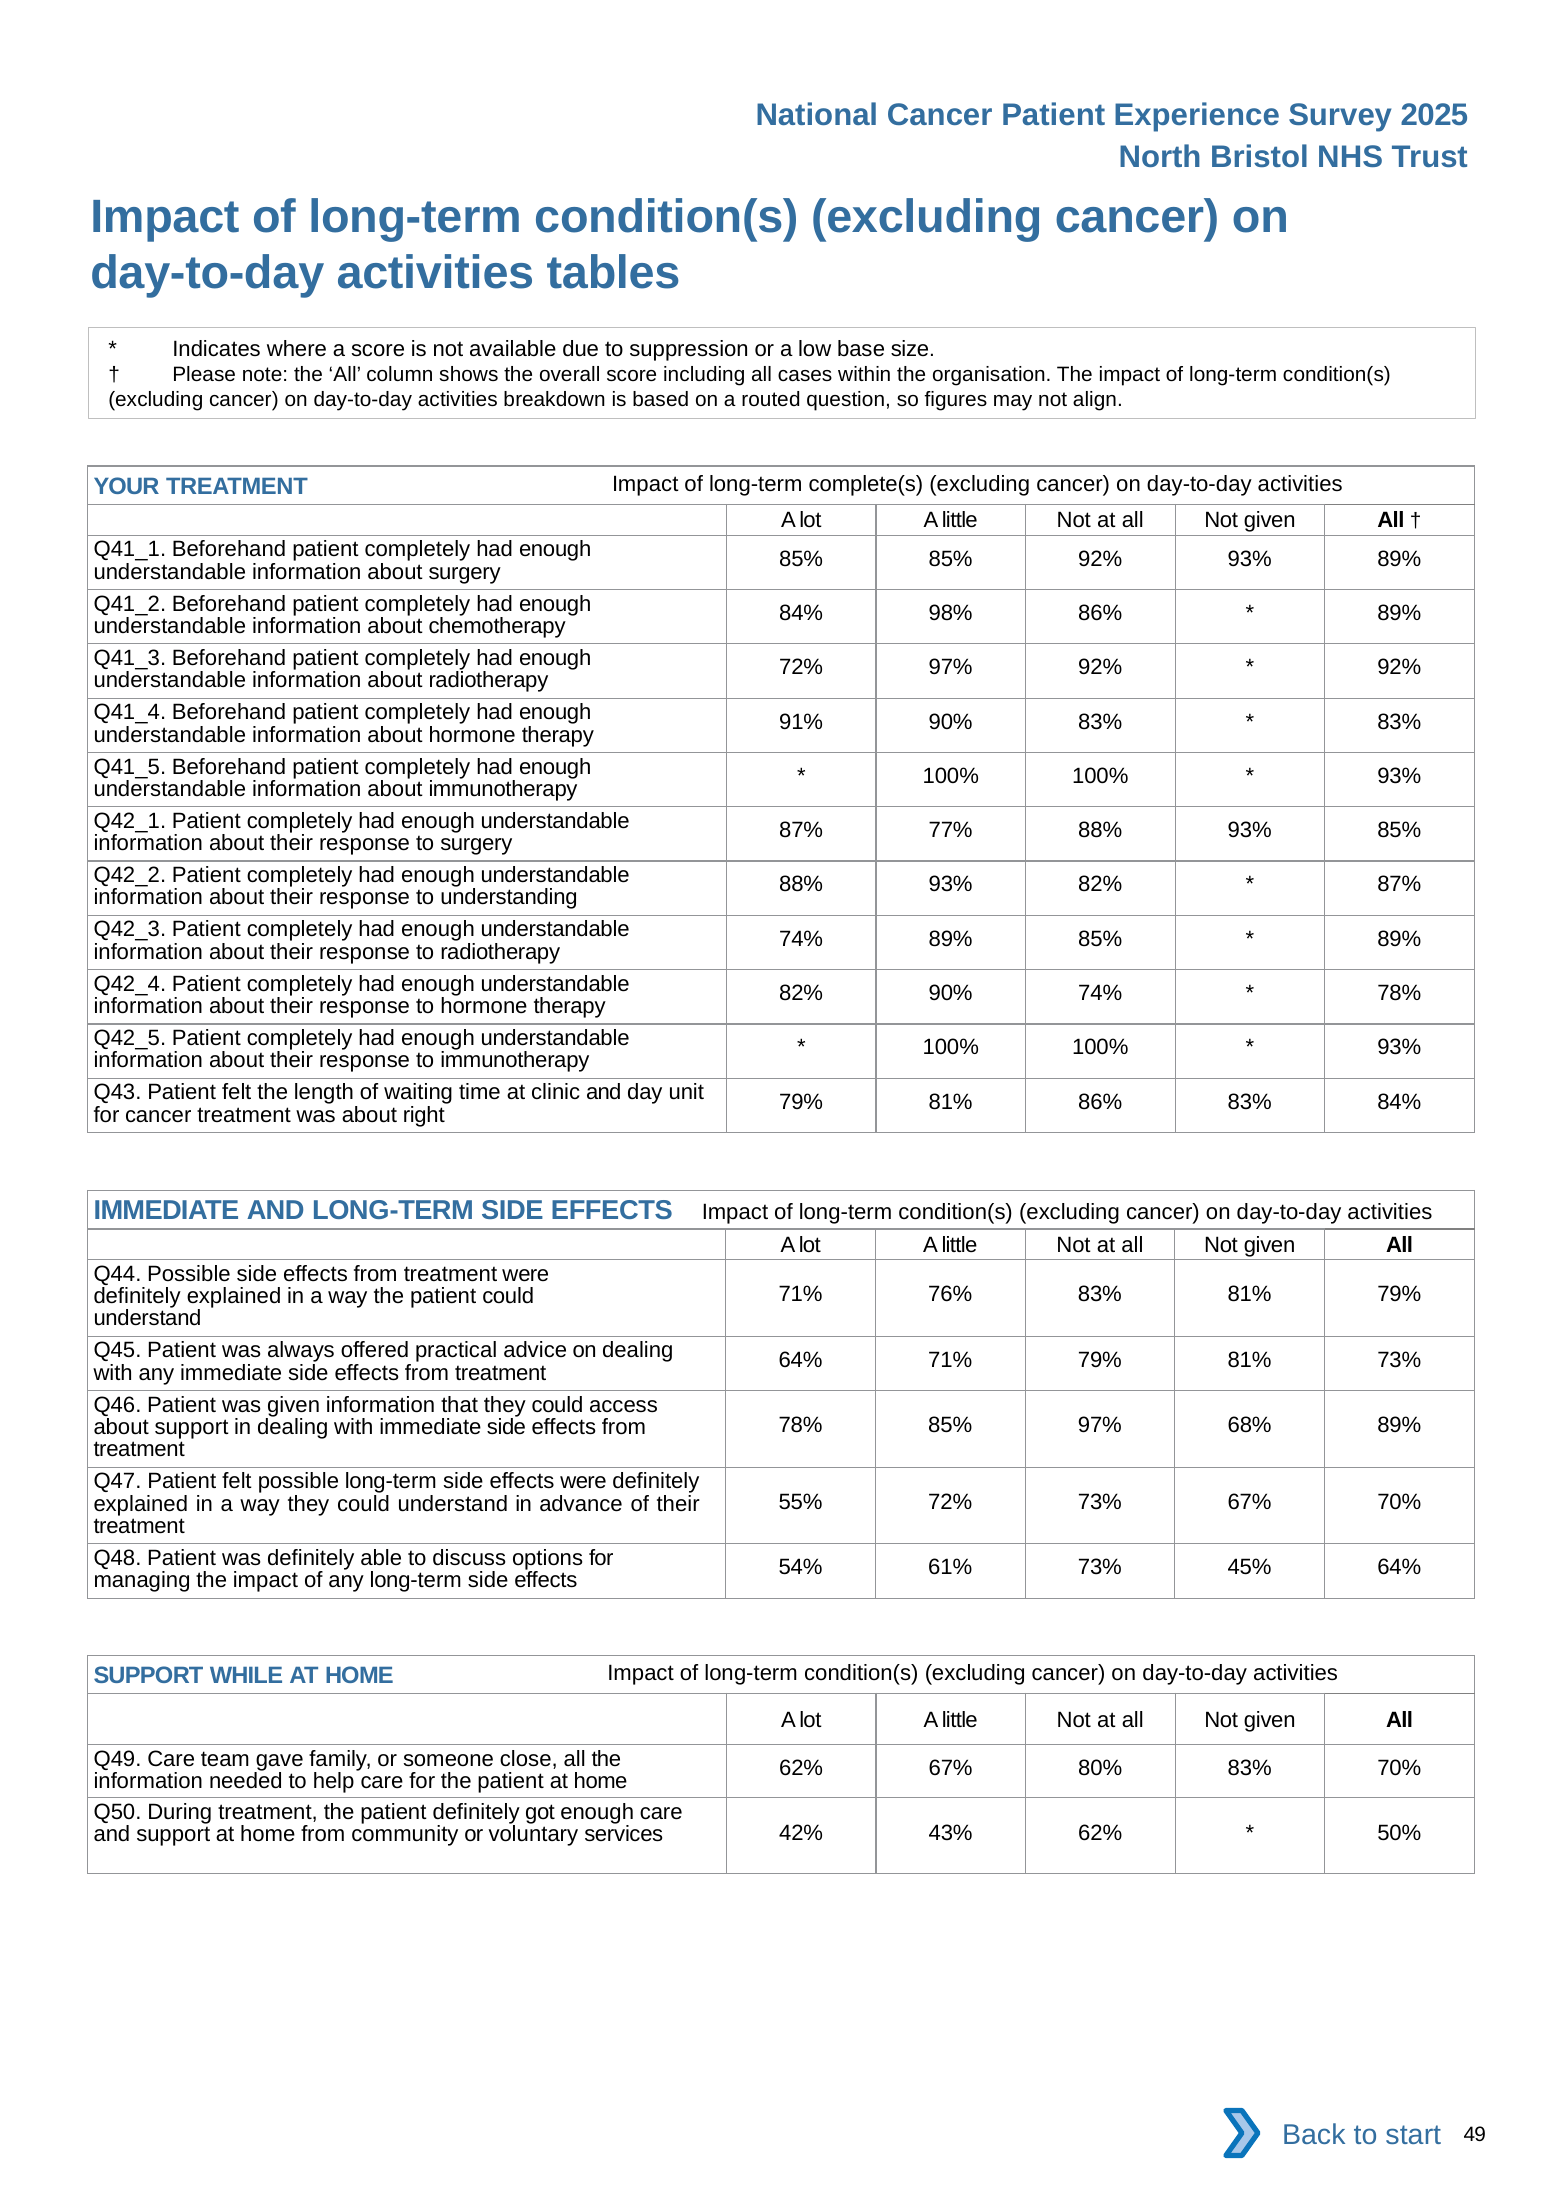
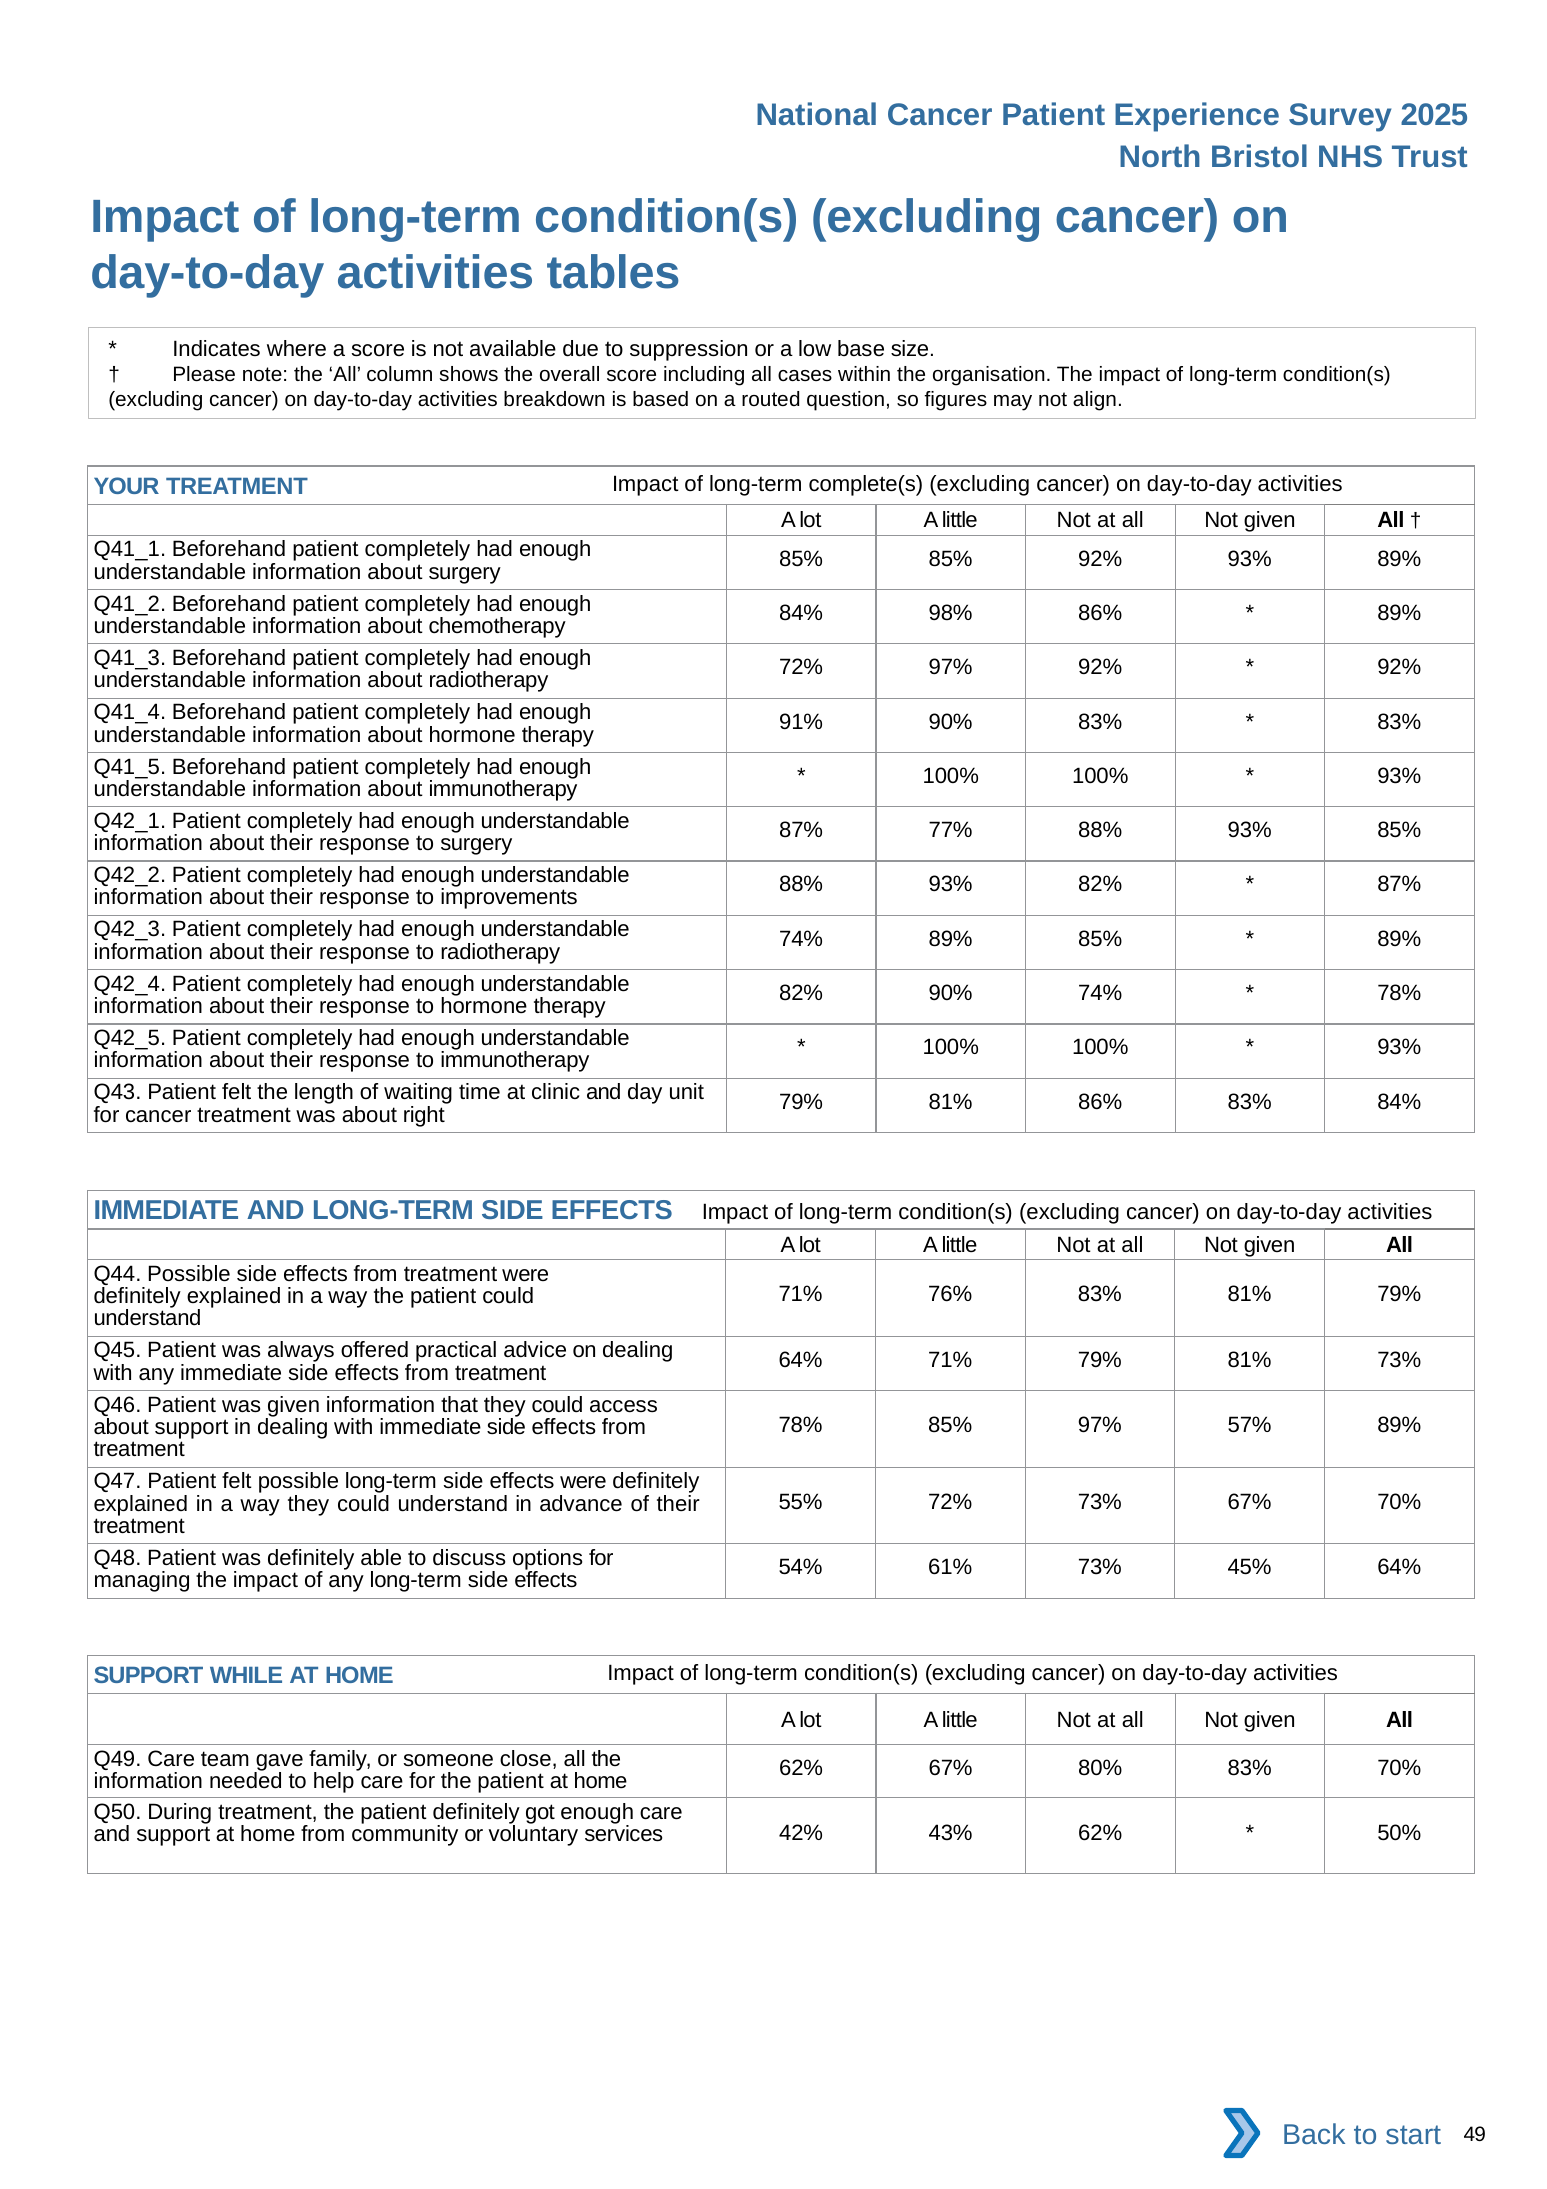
understanding: understanding -> improvements
68%: 68% -> 57%
